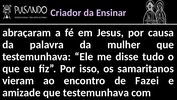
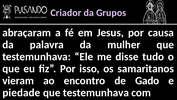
Ensinar: Ensinar -> Grupos
Fazei: Fazei -> Gado
amizade: amizade -> piedade
